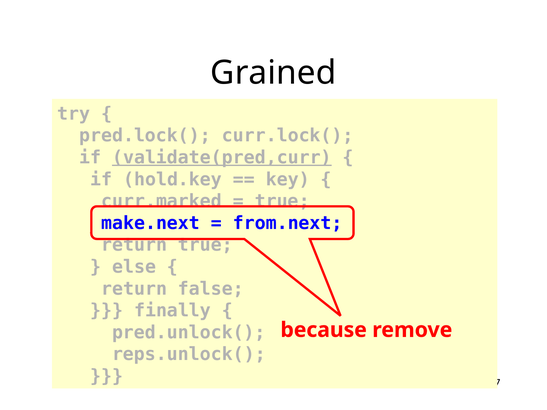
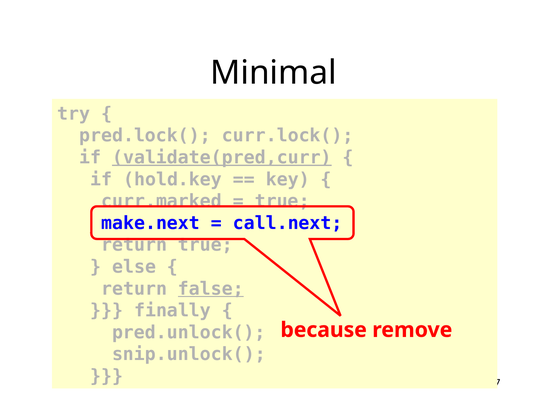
Grained: Grained -> Minimal
from.next: from.next -> call.next
false underline: none -> present
reps.unlock(: reps.unlock( -> snip.unlock(
